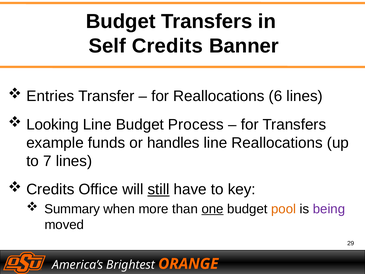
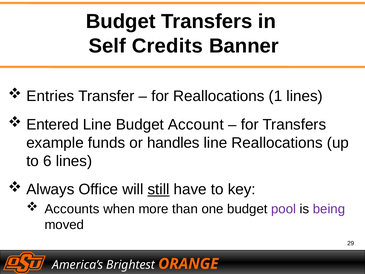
6: 6 -> 1
Looking: Looking -> Entered
Process: Process -> Account
7: 7 -> 6
Credits at (50, 189): Credits -> Always
Summary: Summary -> Accounts
one underline: present -> none
pool colour: orange -> purple
